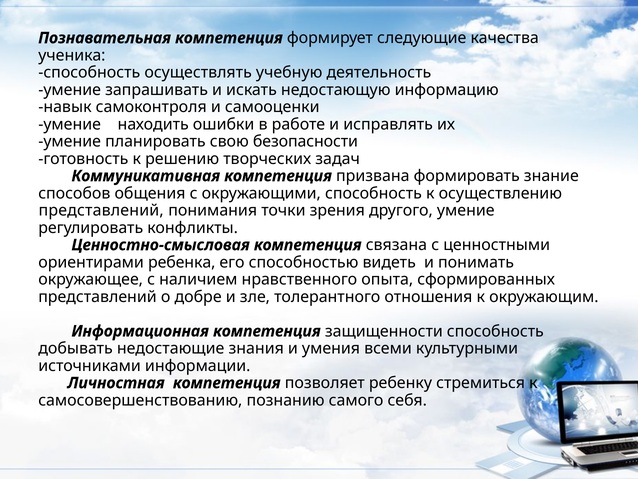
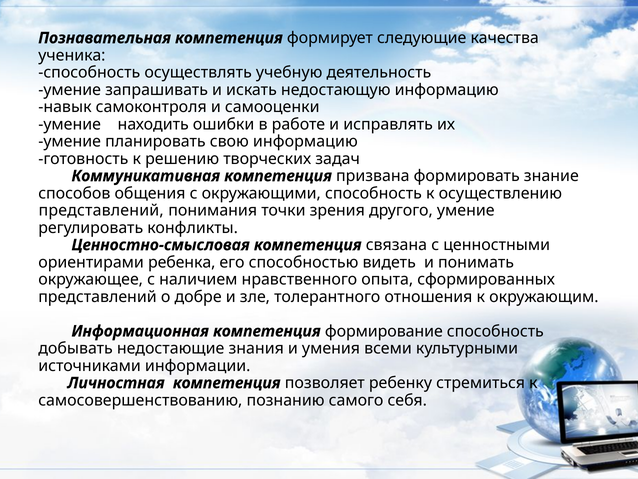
свою безопасности: безопасности -> информацию
защищенности: защищенности -> формирование
